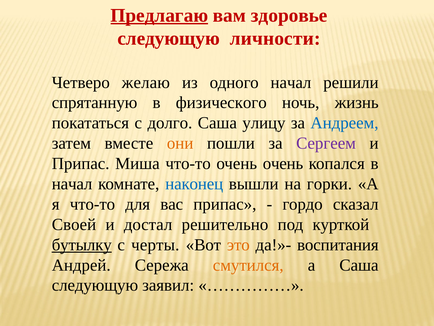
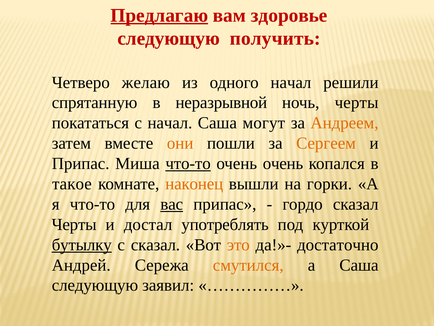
личности: личности -> получить
физического: физического -> неразрывной
ночь жизнь: жизнь -> черты
с долго: долго -> начал
улицу: улицу -> могут
Андреем colour: blue -> orange
Сергеем colour: purple -> orange
что-то at (188, 163) underline: none -> present
начал at (72, 184): начал -> такое
наконец colour: blue -> orange
вас underline: none -> present
Своей at (74, 224): Своей -> Черты
решительно: решительно -> употреблять
с черты: черты -> сказал
воспитания: воспитания -> достаточно
